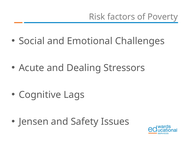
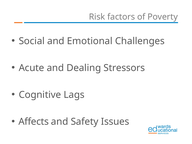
Jensen: Jensen -> Affects
